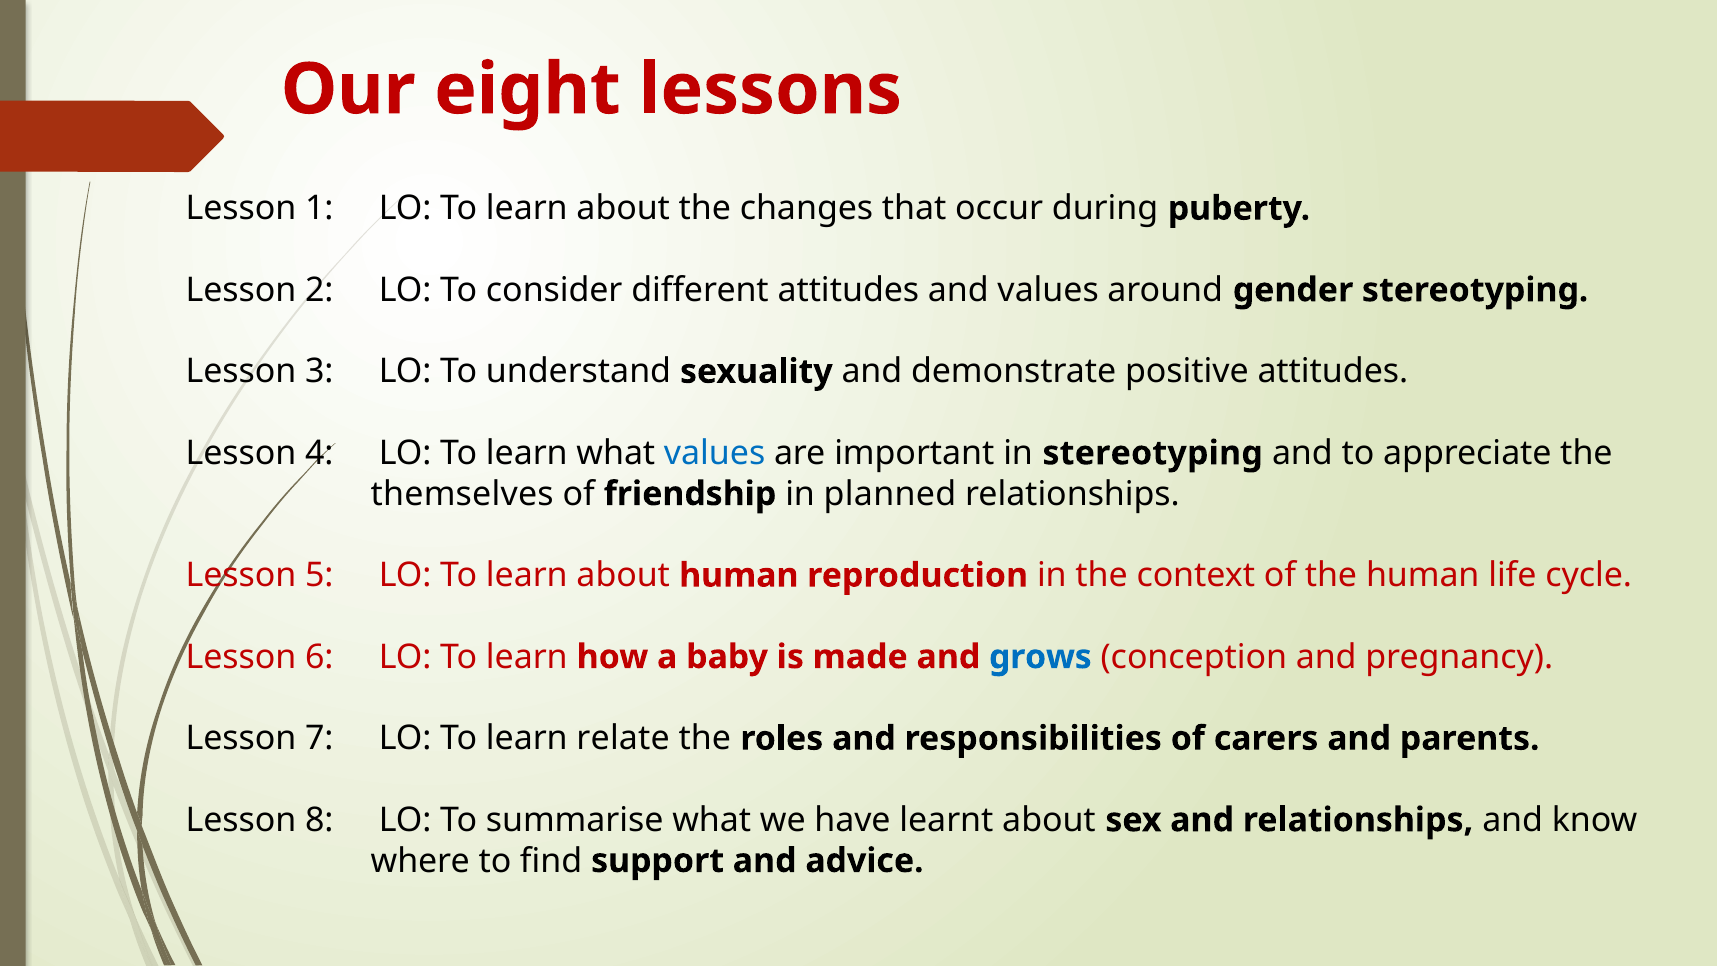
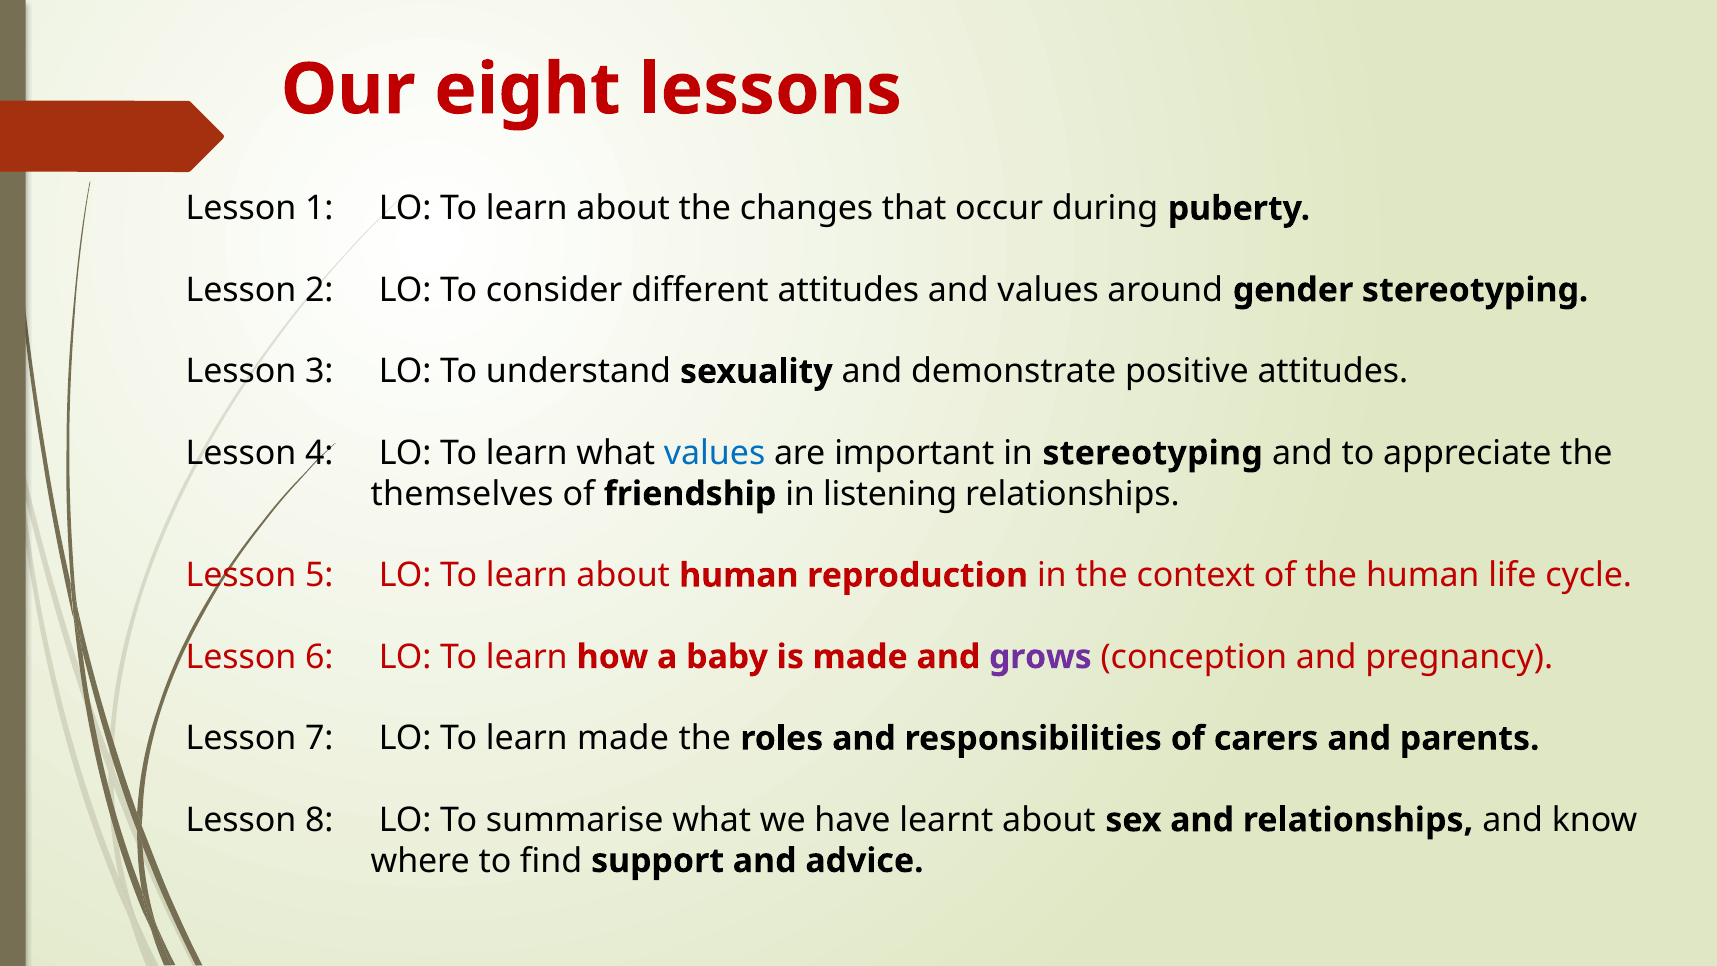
planned: planned -> listening
grows colour: blue -> purple
learn relate: relate -> made
